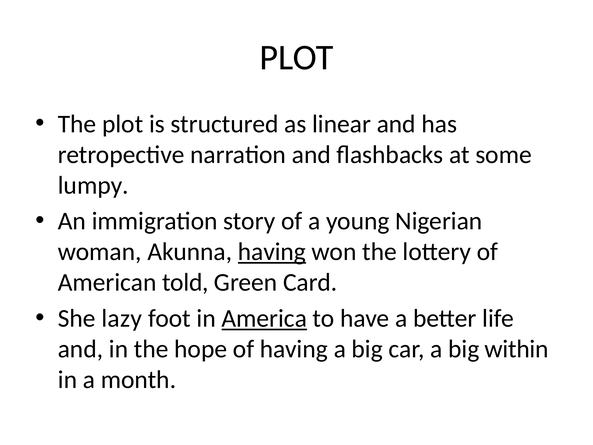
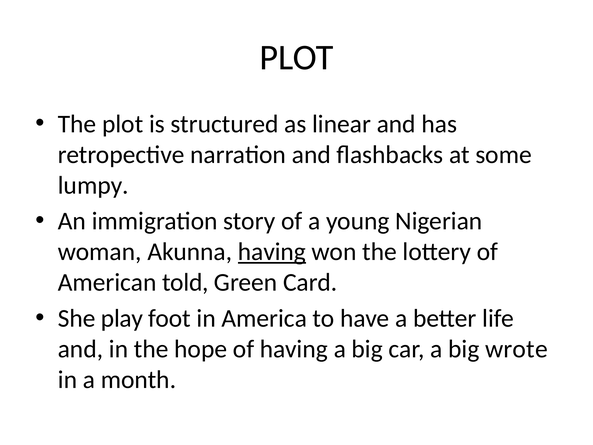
lazy: lazy -> play
America underline: present -> none
within: within -> wrote
